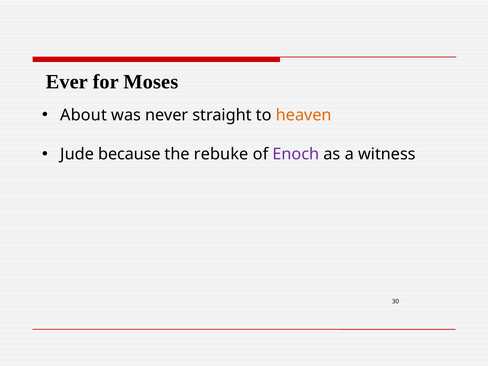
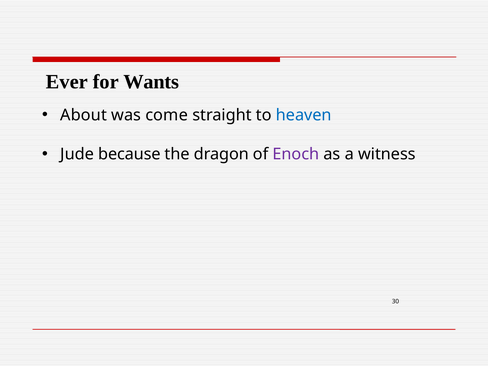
Moses: Moses -> Wants
never: never -> come
heaven colour: orange -> blue
rebuke: rebuke -> dragon
